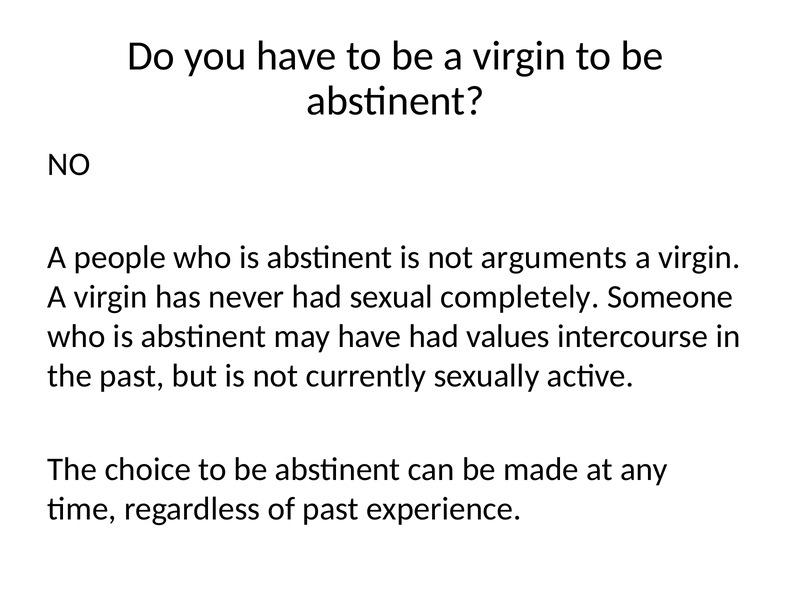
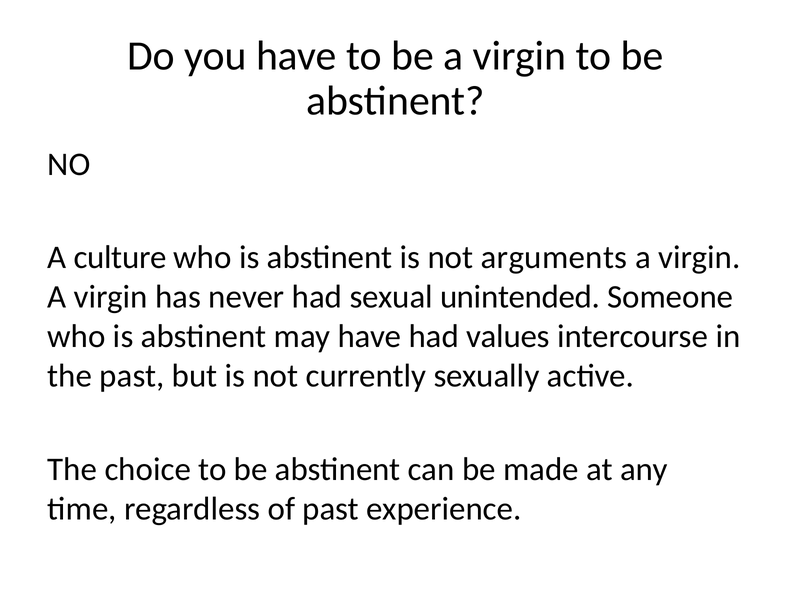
people: people -> culture
completely: completely -> unintended
